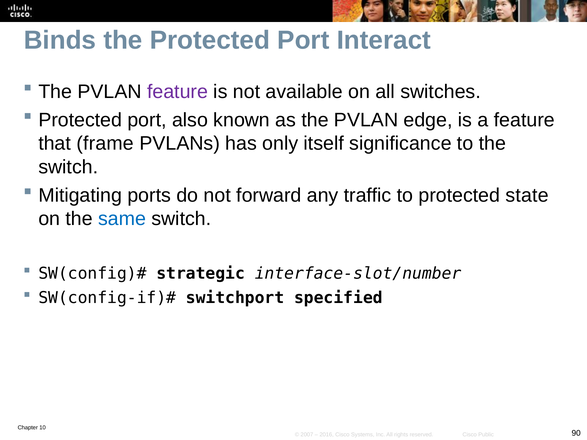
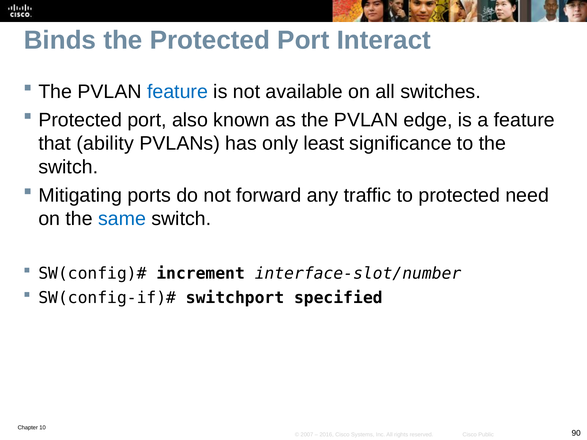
feature at (178, 92) colour: purple -> blue
frame: frame -> ability
itself: itself -> least
state: state -> need
strategic: strategic -> increment
